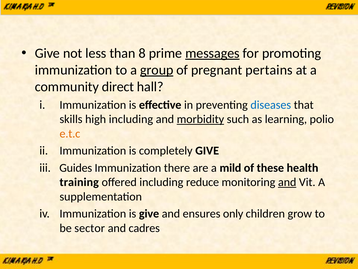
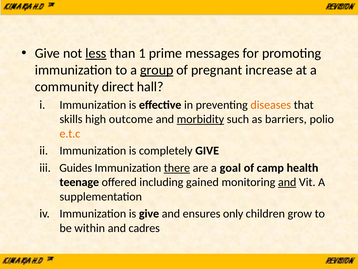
less underline: none -> present
8: 8 -> 1
messages underline: present -> none
pertains: pertains -> increase
diseases colour: blue -> orange
high including: including -> outcome
learning: learning -> barriers
there underline: none -> present
mild: mild -> goal
these: these -> camp
training: training -> teenage
reduce: reduce -> gained
sector: sector -> within
